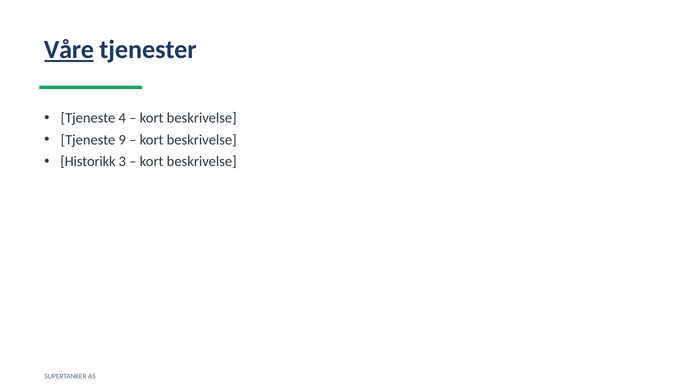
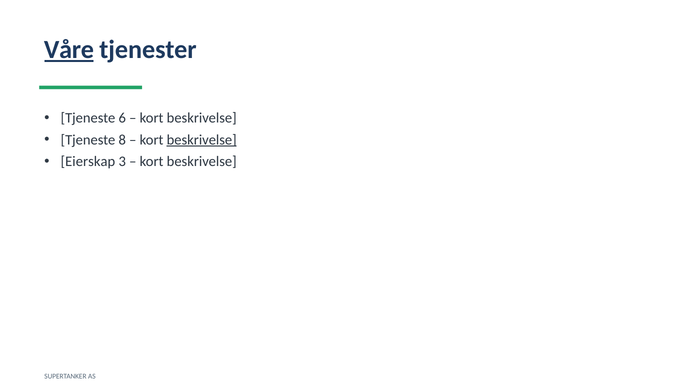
4: 4 -> 6
9: 9 -> 8
beskrivelse at (202, 140) underline: none -> present
Historikk: Historikk -> Eierskap
